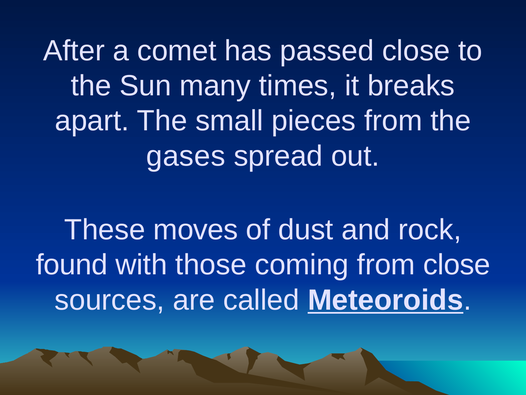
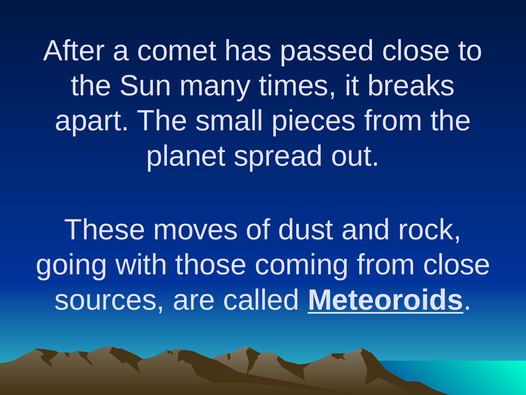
gases: gases -> planet
found: found -> going
